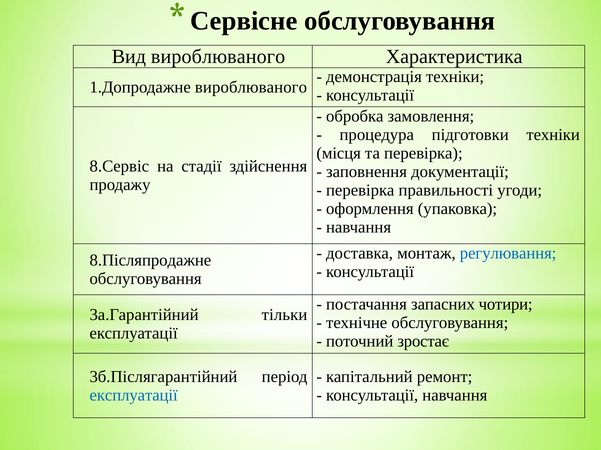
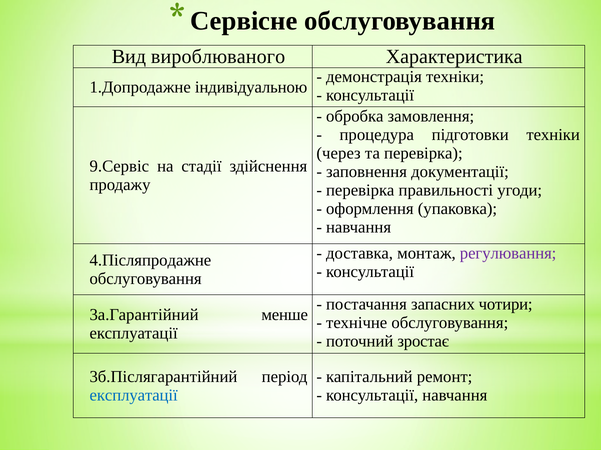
1.Допродажне вироблюваного: вироблюваного -> індивідуальною
місця: місця -> через
8.Сервіс: 8.Сервіс -> 9.Сервіс
регулювання colour: blue -> purple
8.Післяпродажне: 8.Післяпродажне -> 4.Післяпродажне
тільки: тільки -> менше
